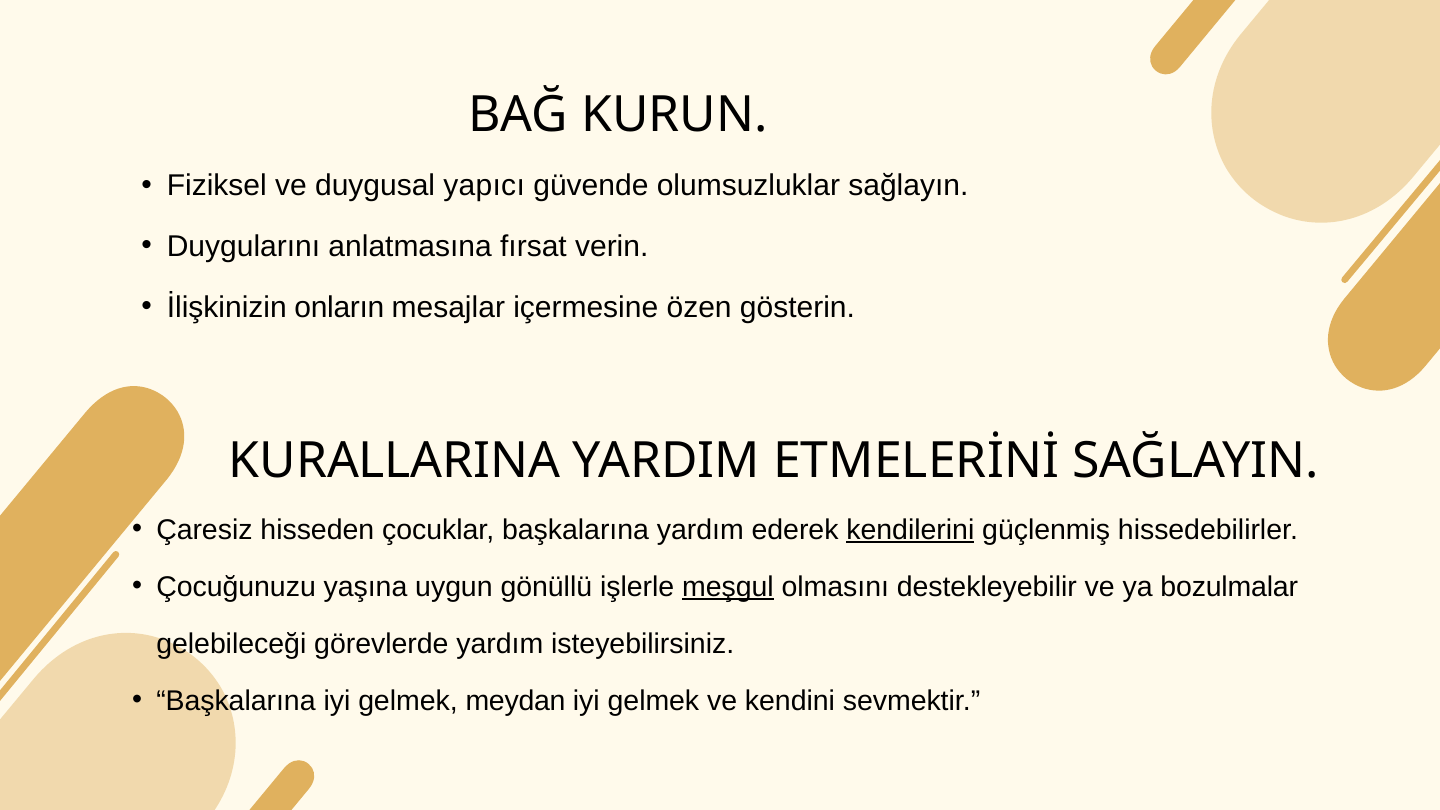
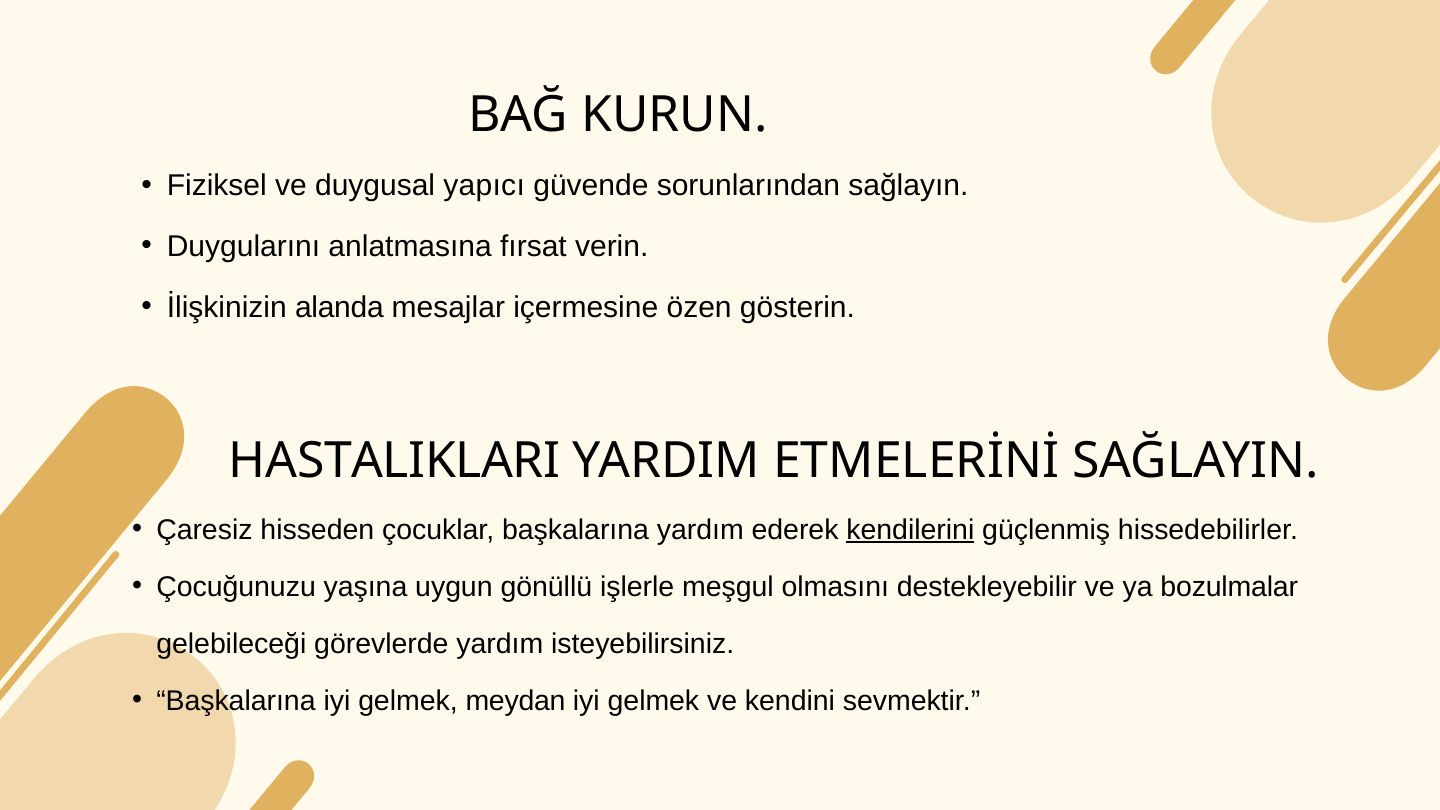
olumsuzluklar: olumsuzluklar -> sorunlarından
onların: onların -> alanda
KURALLARINA: KURALLARINA -> HASTALIKLARI
meşgul underline: present -> none
